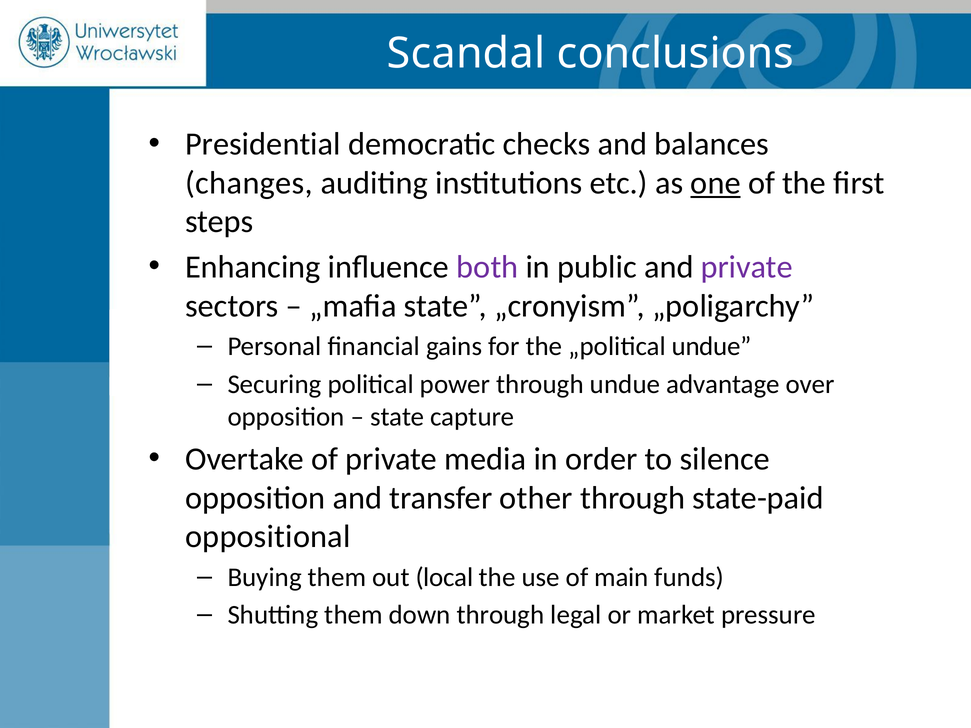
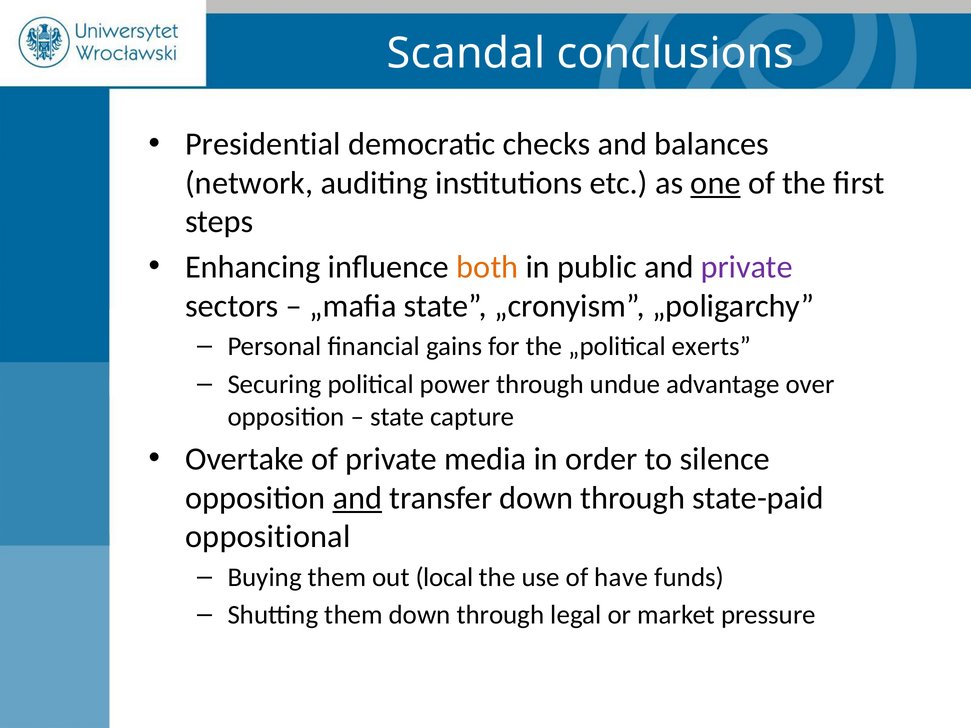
changes: changes -> network
both colour: purple -> orange
„political undue: undue -> exerts
and at (357, 498) underline: none -> present
transfer other: other -> down
main: main -> have
